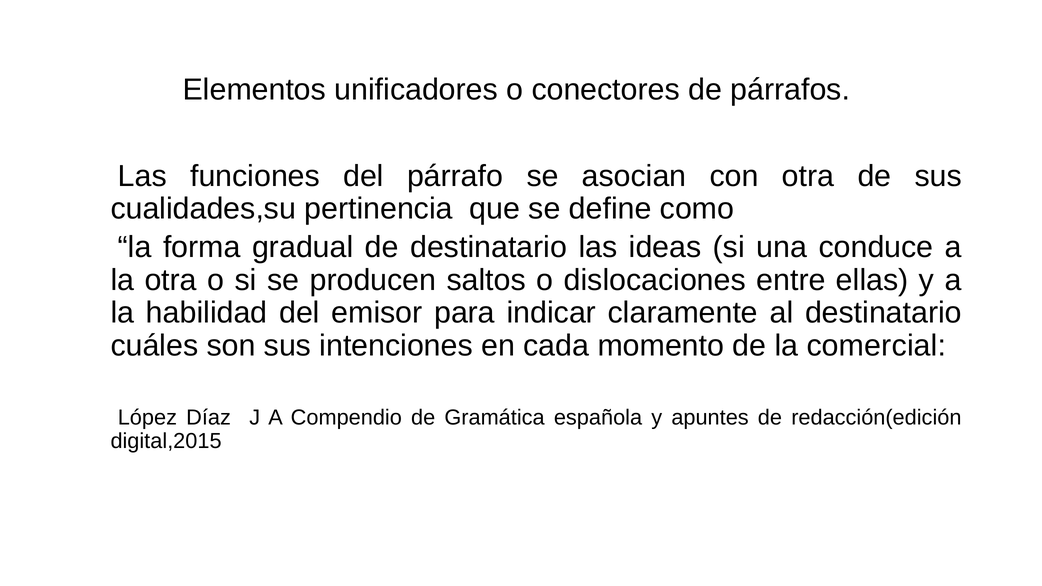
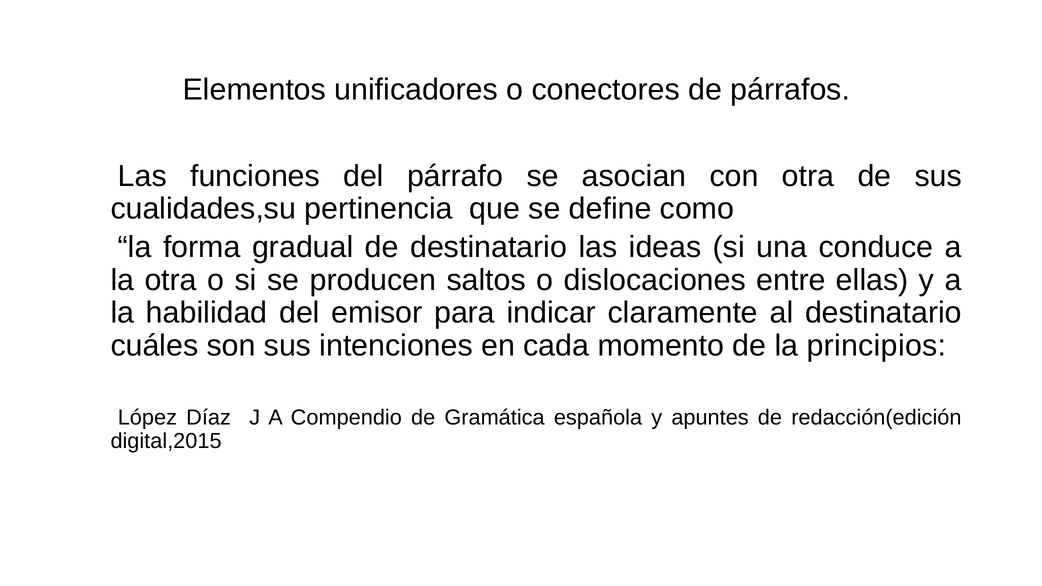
comercial: comercial -> principios
